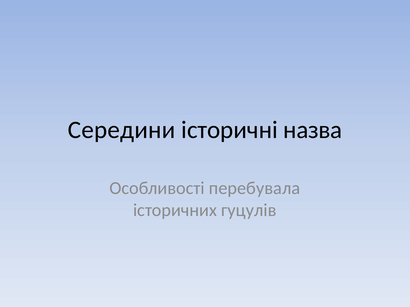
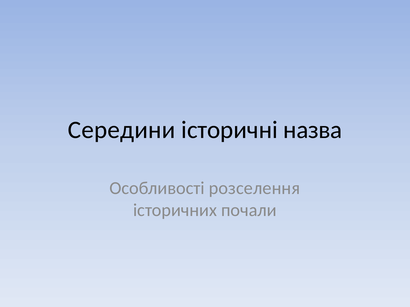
перебувала: перебувала -> розселення
гуцулів: гуцулів -> почали
